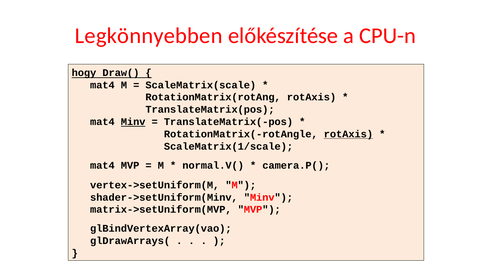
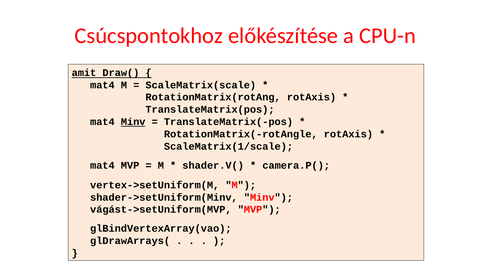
Legkönnyebben: Legkönnyebben -> Csúcspontokhoz
hogy: hogy -> amit
rotAxis at (348, 134) underline: present -> none
normal.V(: normal.V( -> shader.V(
matrix->setUniform(MVP: matrix->setUniform(MVP -> vágást->setUniform(MVP
